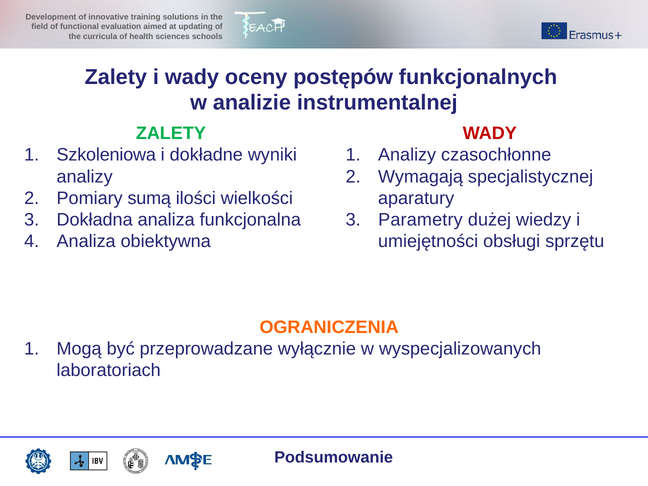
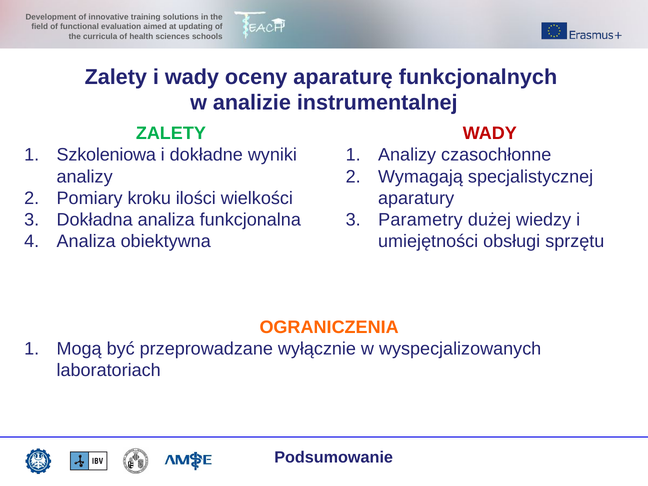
postępów: postępów -> aparaturę
sumą: sumą -> kroku
